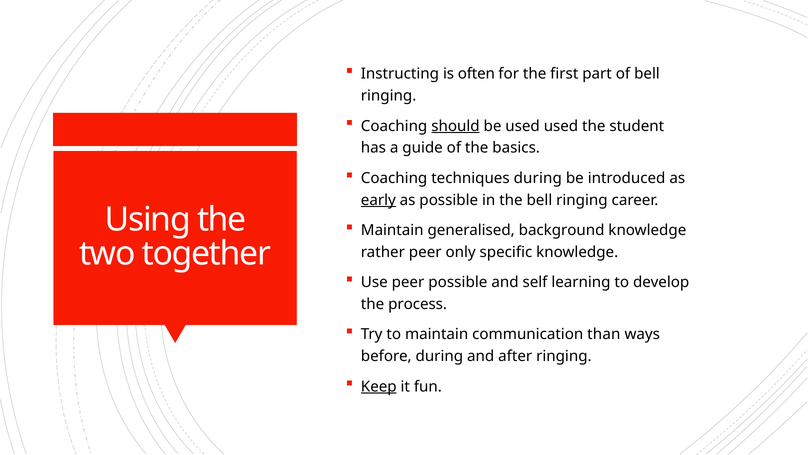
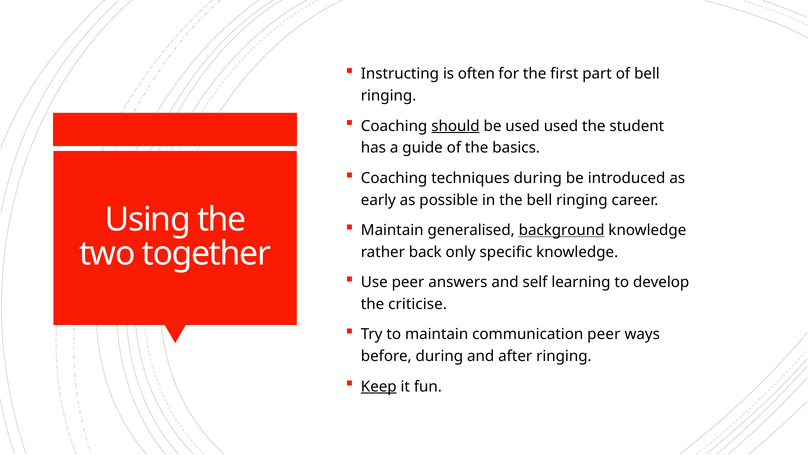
early underline: present -> none
background underline: none -> present
rather peer: peer -> back
peer possible: possible -> answers
process: process -> criticise
communication than: than -> peer
